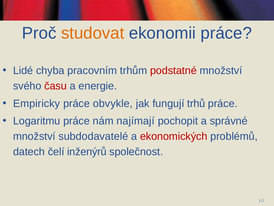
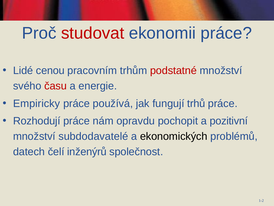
studovat colour: orange -> red
chyba: chyba -> cenou
obvykle: obvykle -> používá
Logaritmu: Logaritmu -> Rozhodují
najímají: najímají -> opravdu
správné: správné -> pozitivní
ekonomických colour: red -> black
